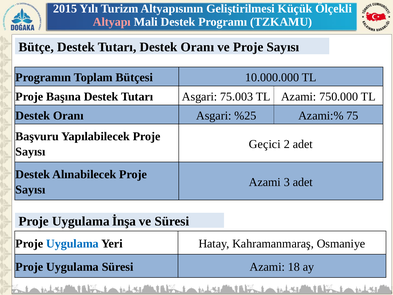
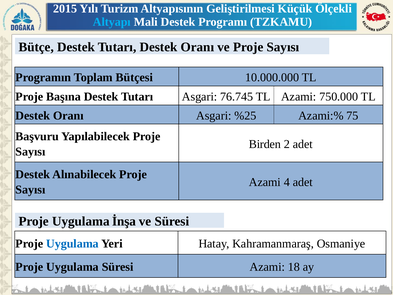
Altyapı colour: pink -> light blue
75.003: 75.003 -> 76.745
Geçici: Geçici -> Birden
3: 3 -> 4
